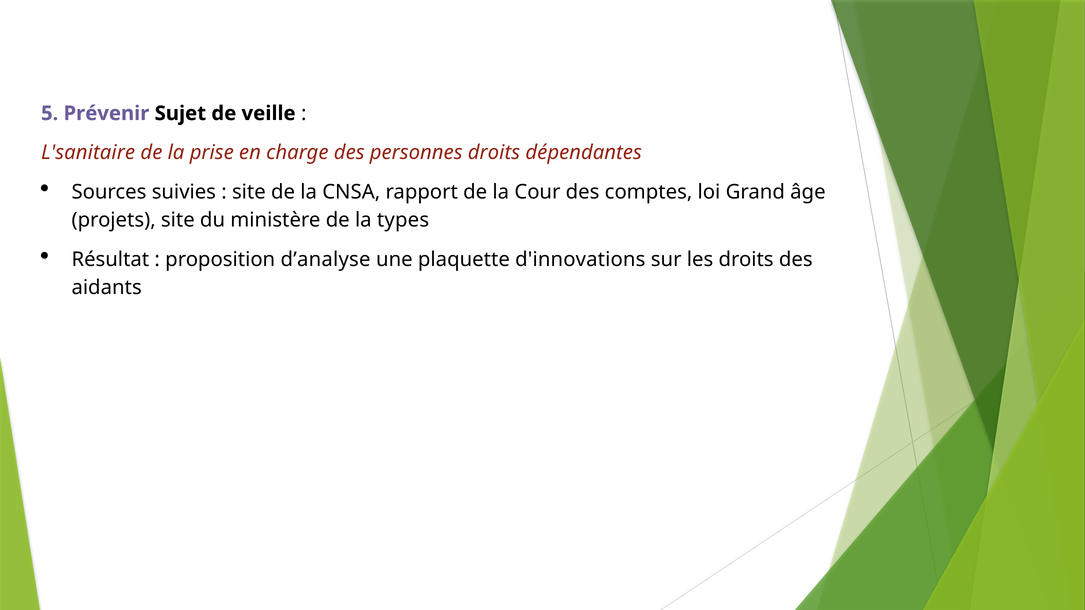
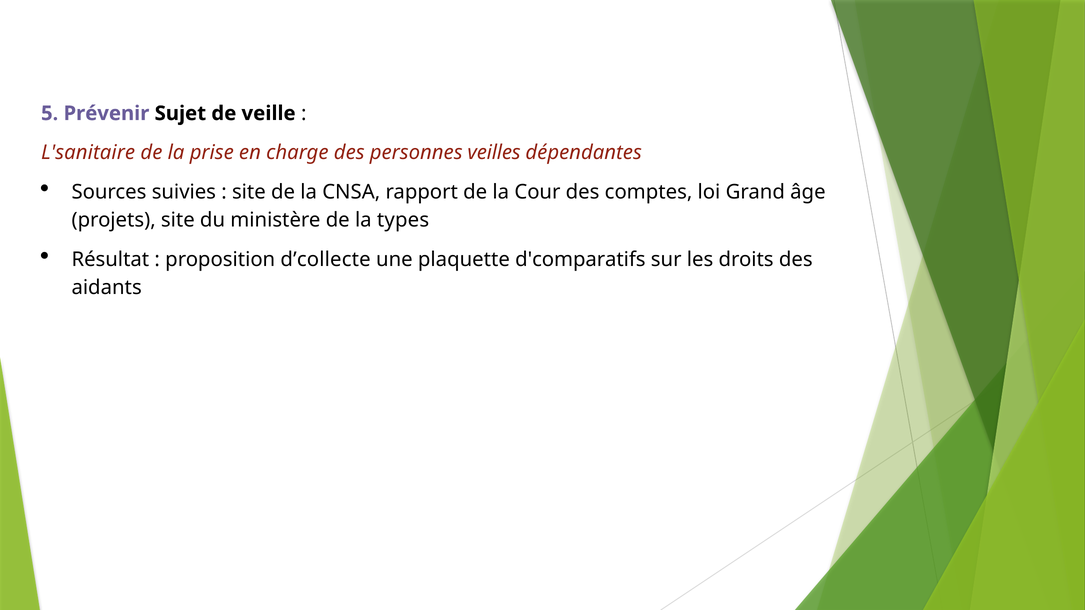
personnes droits: droits -> veilles
d’analyse: d’analyse -> d’collecte
d'innovations: d'innovations -> d'comparatifs
